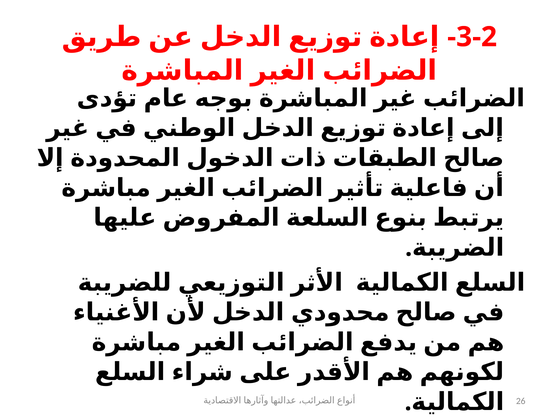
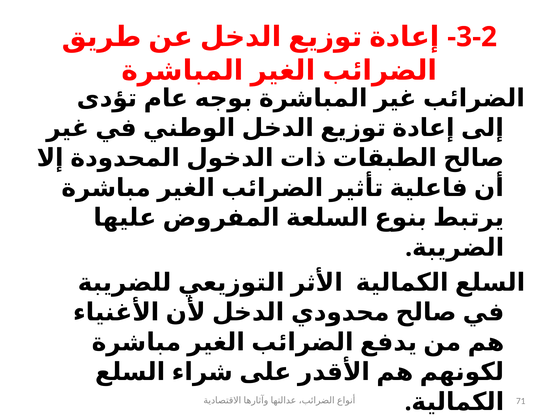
26: 26 -> 71
